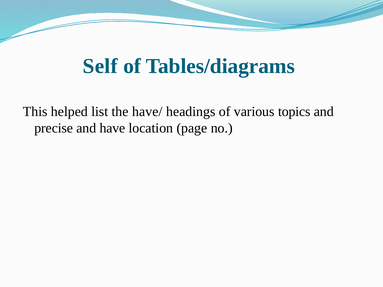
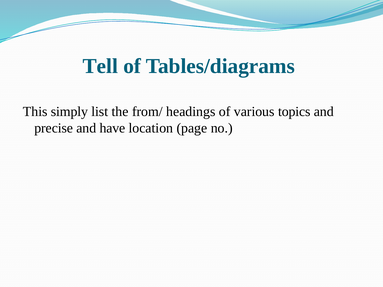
Self: Self -> Tell
helped: helped -> simply
have/: have/ -> from/
